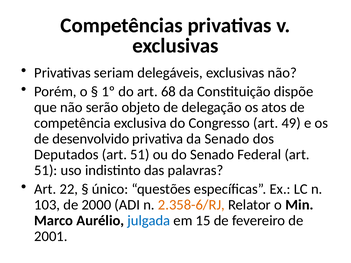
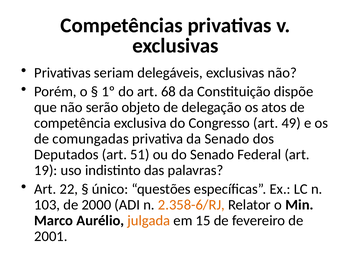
desenvolvido: desenvolvido -> comungadas
51 at (46, 171): 51 -> 19
julgada colour: blue -> orange
